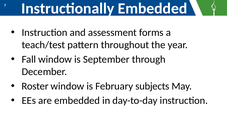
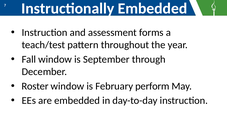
subjects: subjects -> perform
